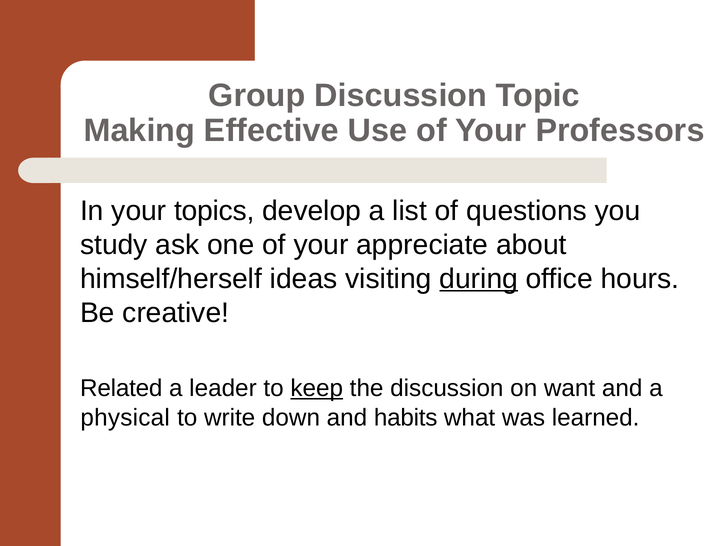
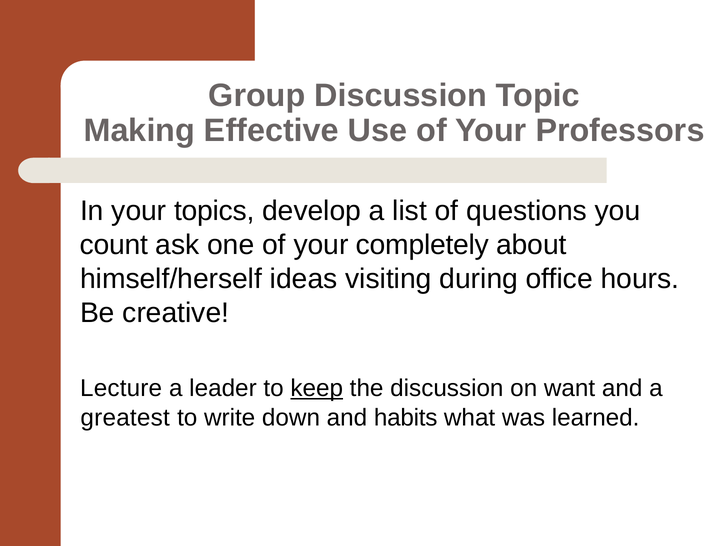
study: study -> count
appreciate: appreciate -> completely
during underline: present -> none
Related: Related -> Lecture
physical: physical -> greatest
